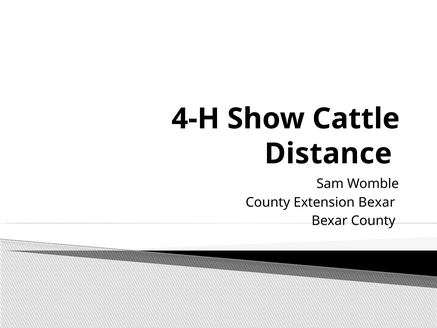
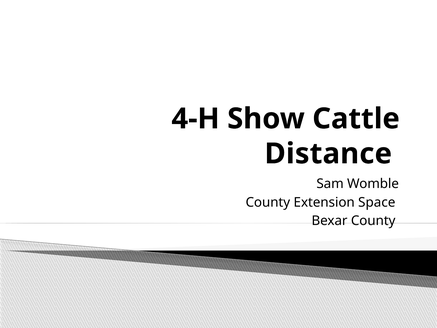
Extension Bexar: Bexar -> Space
